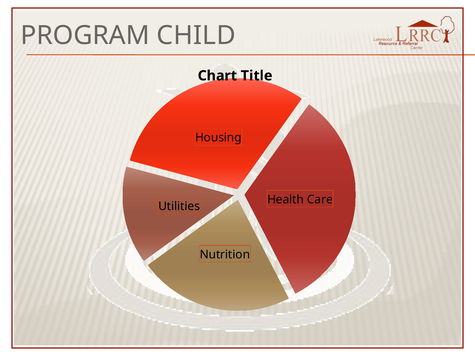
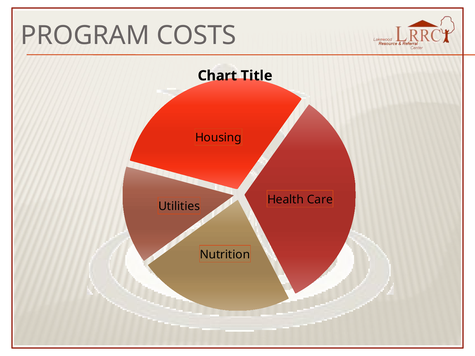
CHILD: CHILD -> COSTS
